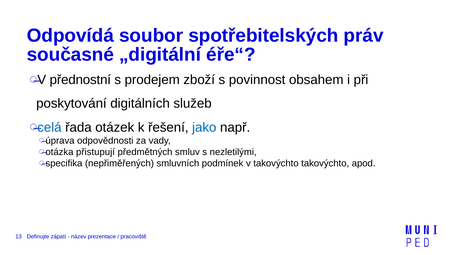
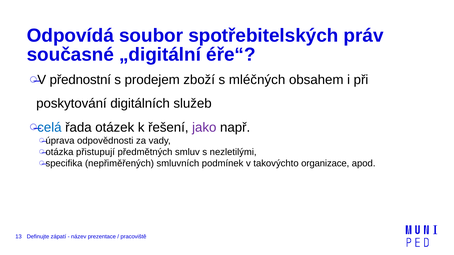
povinnost: povinnost -> mléčných
jako colour: blue -> purple
takovýchto takovýchto: takovýchto -> organizace
